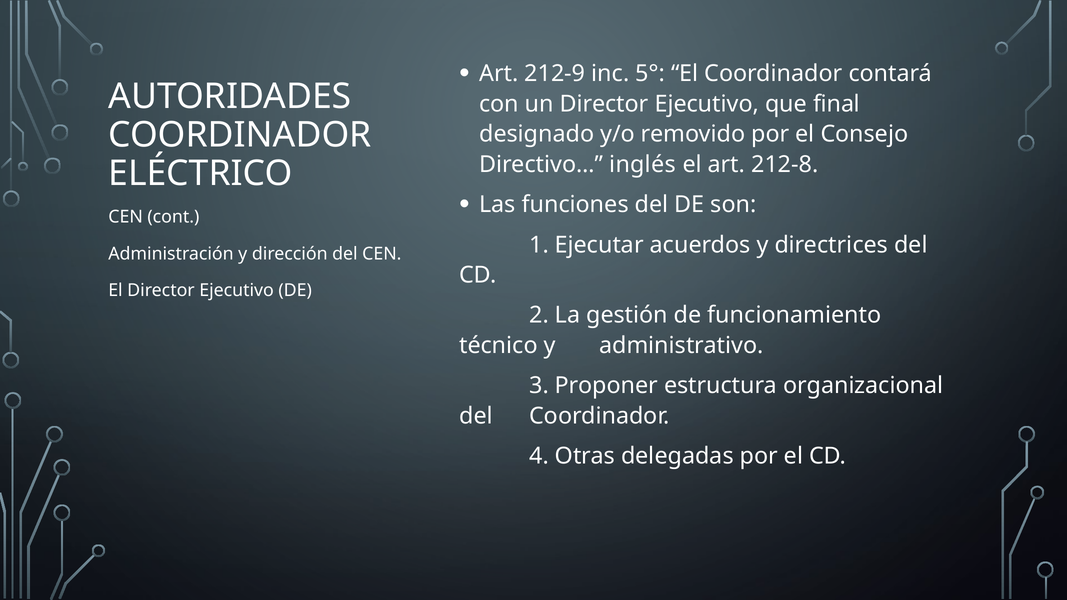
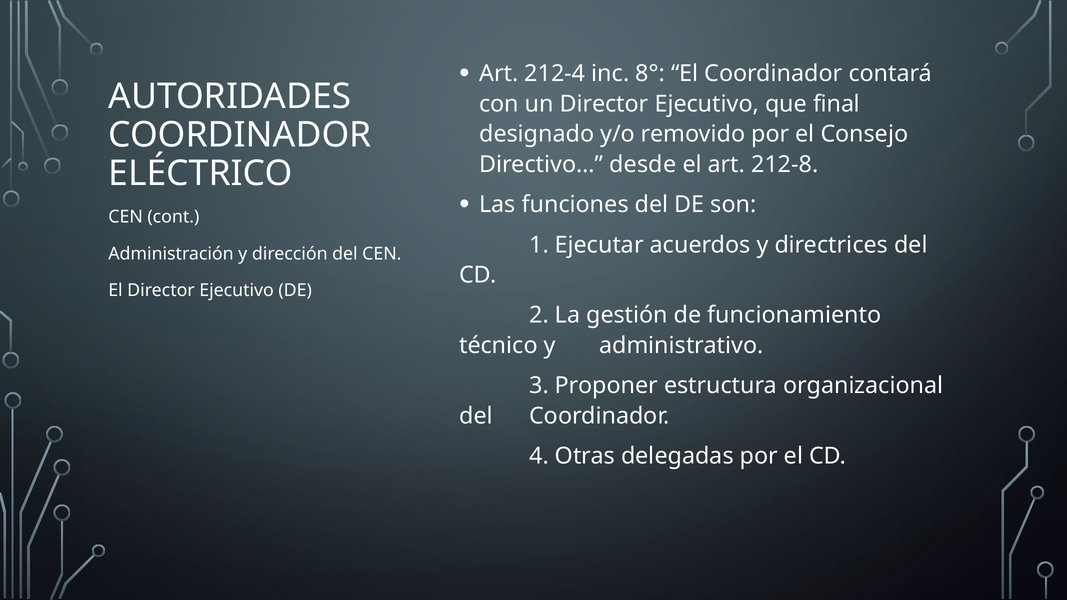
212-9: 212-9 -> 212-4
5°: 5° -> 8°
inglés: inglés -> desde
